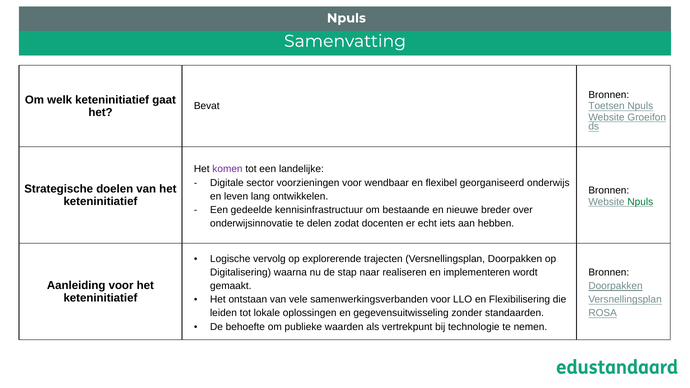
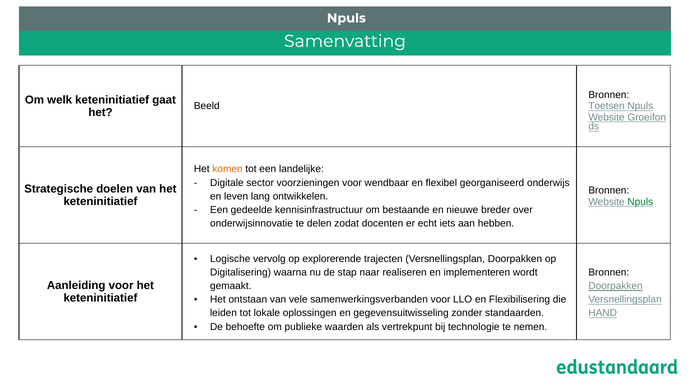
Bevat: Bevat -> Beeld
komen colour: purple -> orange
ROSA: ROSA -> HAND
